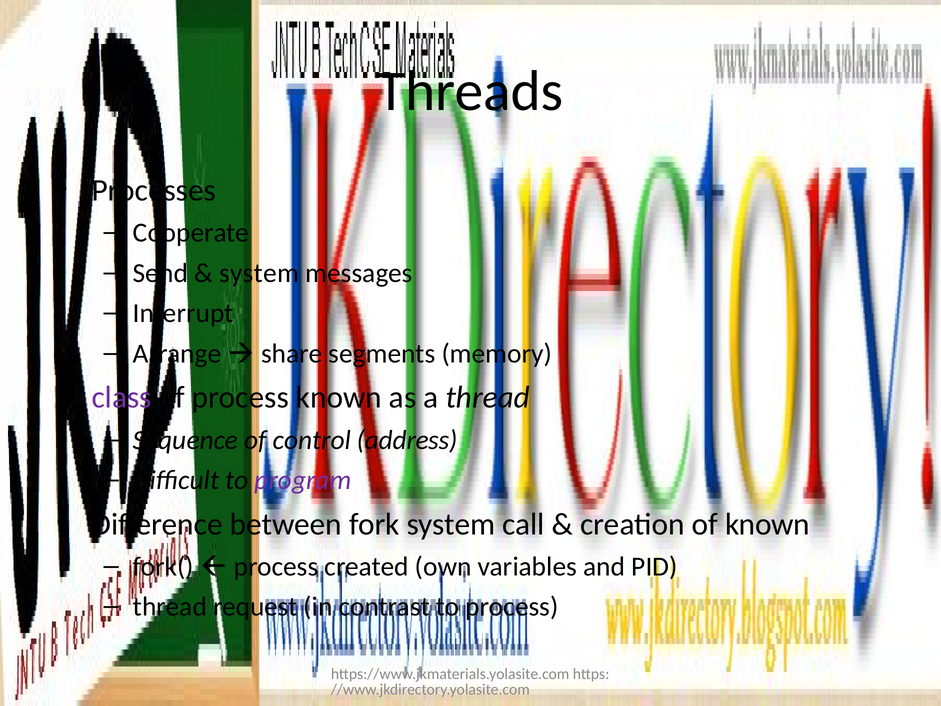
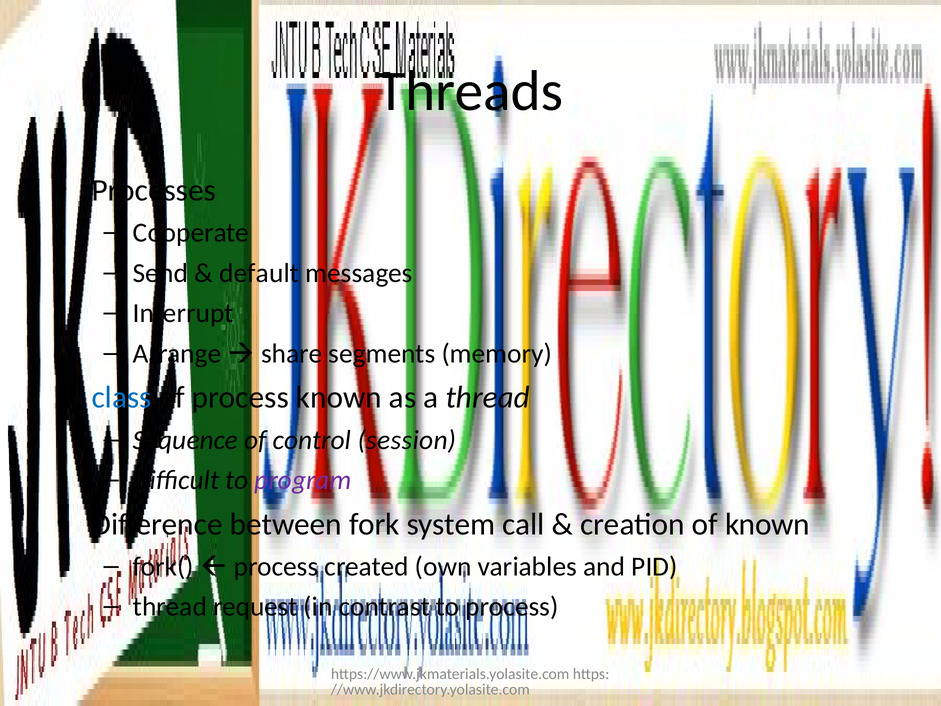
system at (259, 273): system -> default
class colour: purple -> blue
address: address -> session
